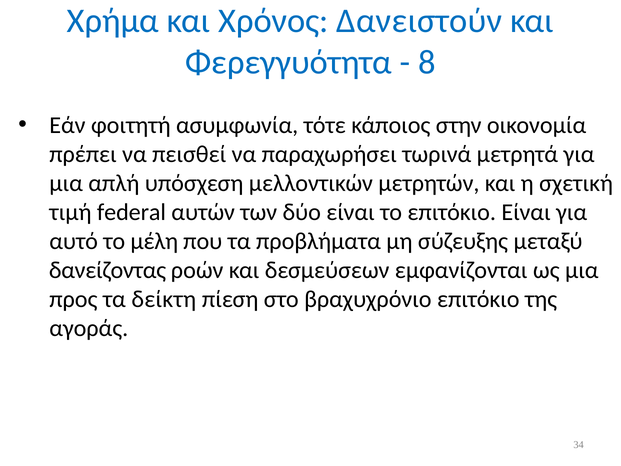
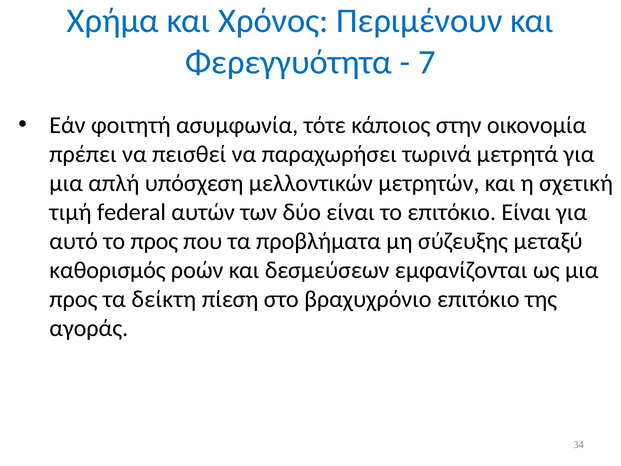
Δανειστούν: Δανειστούν -> Περιμένουν
8: 8 -> 7
το μέλη: μέλη -> προς
δανείζοντας: δανείζοντας -> καθορισμός
